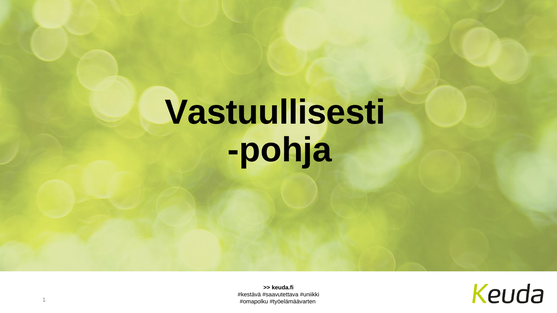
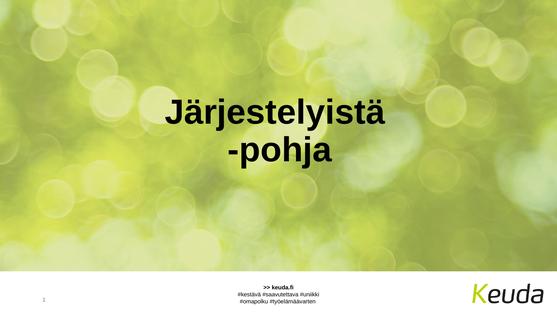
Vastuullisesti: Vastuullisesti -> Järjestelyistä
